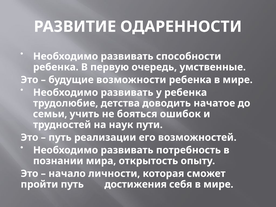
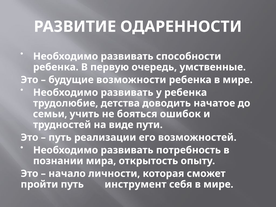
наук: наук -> виде
достижения: достижения -> инструмент
